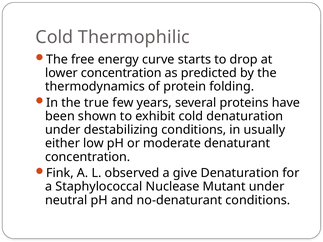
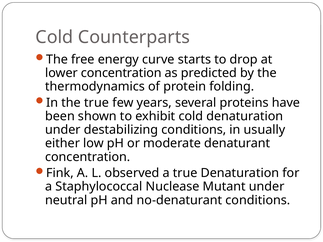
Thermophilic: Thermophilic -> Counterparts
a give: give -> true
